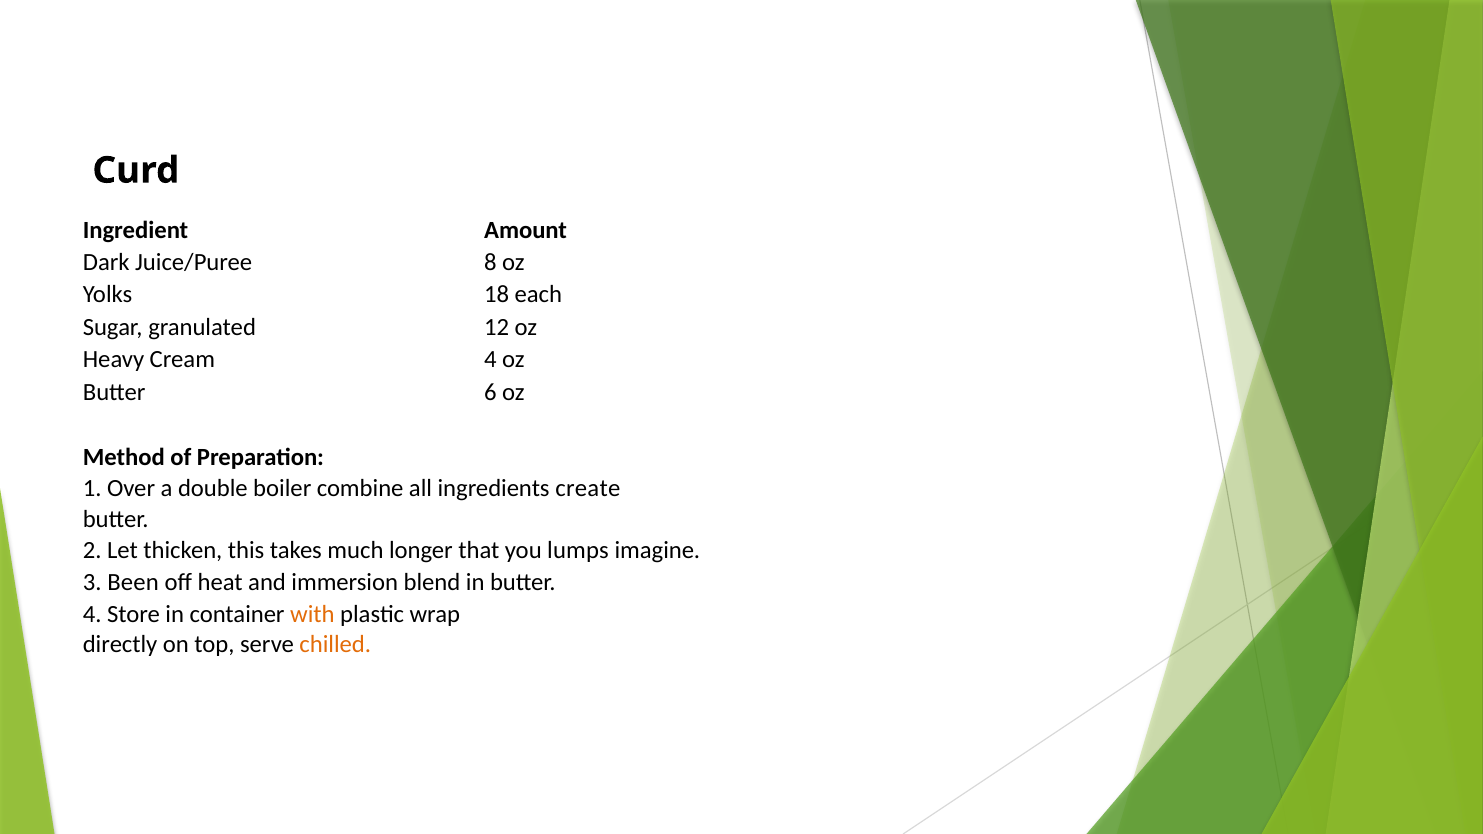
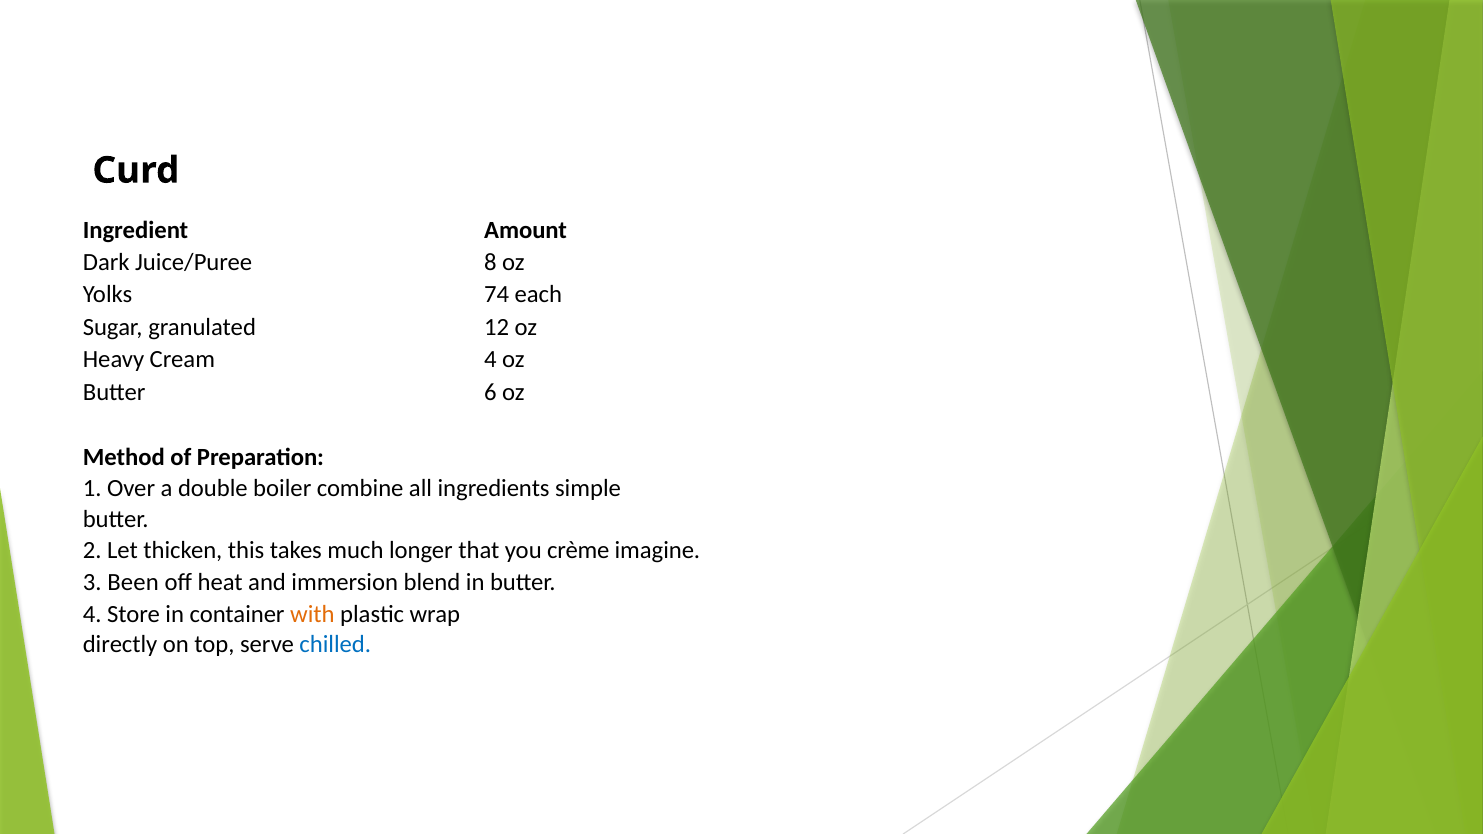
18: 18 -> 74
create: create -> simple
lumps: lumps -> crème
chilled colour: orange -> blue
